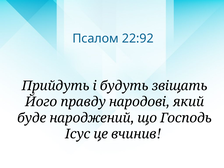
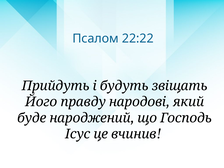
22:92: 22:92 -> 22:22
